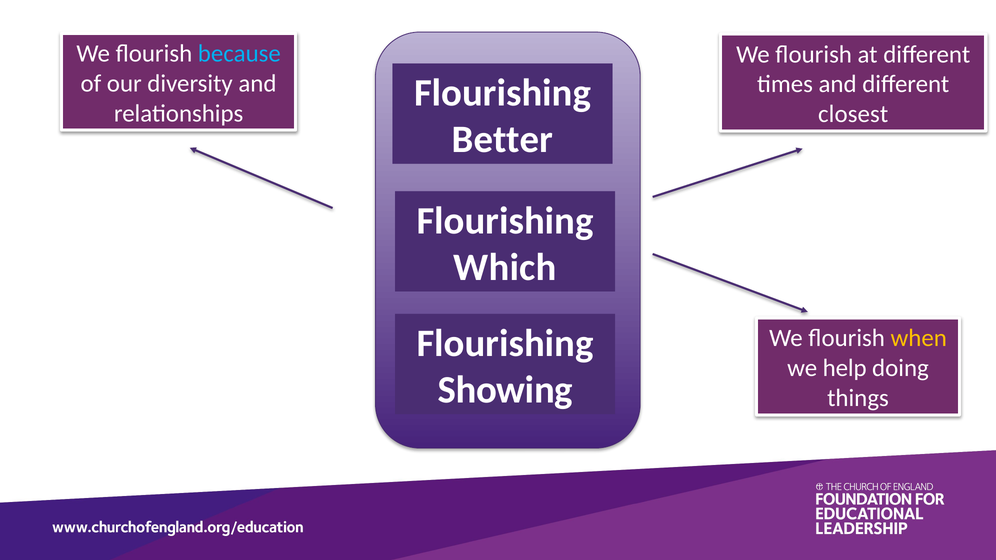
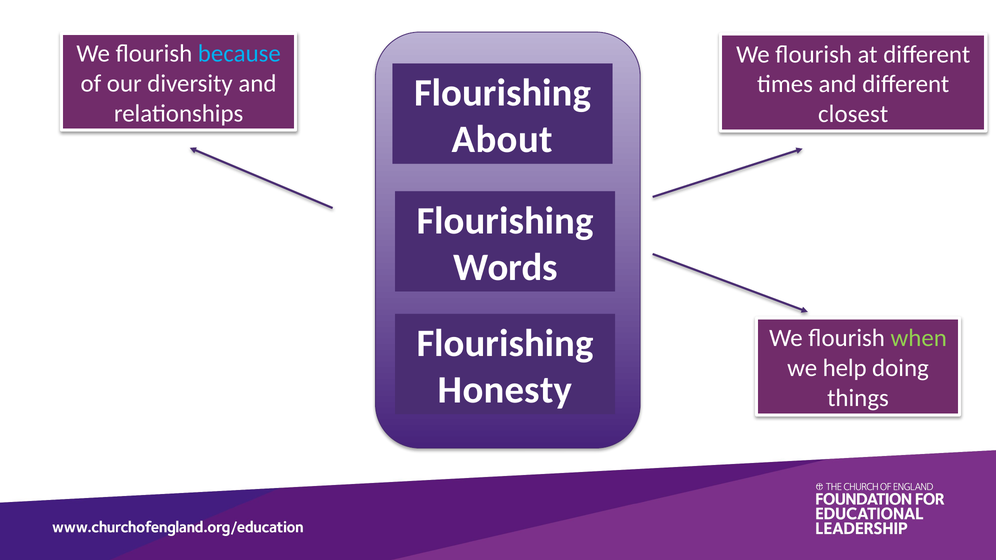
Better: Better -> About
Which: Which -> Words
when colour: yellow -> light green
Showing: Showing -> Honesty
